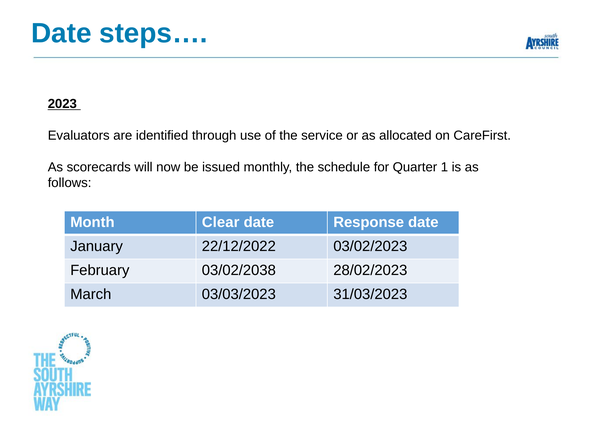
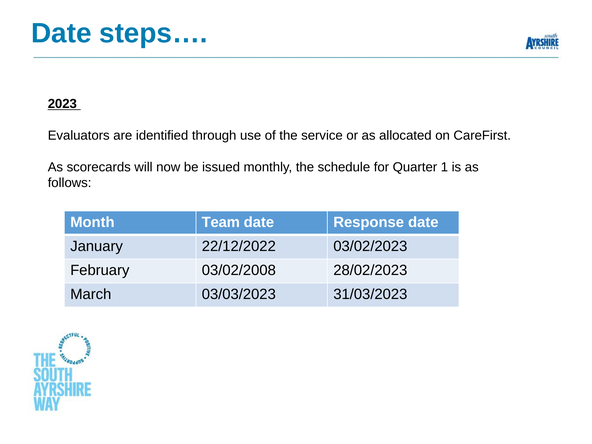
Clear: Clear -> Team
03/02/2038: 03/02/2038 -> 03/02/2008
